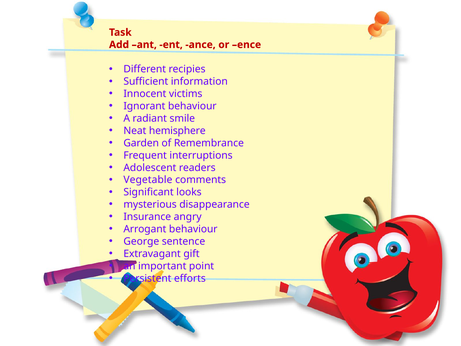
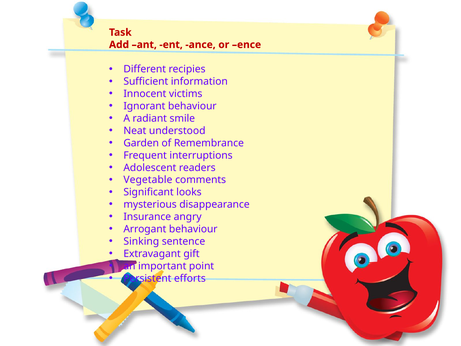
hemisphere: hemisphere -> understood
George: George -> Sinking
